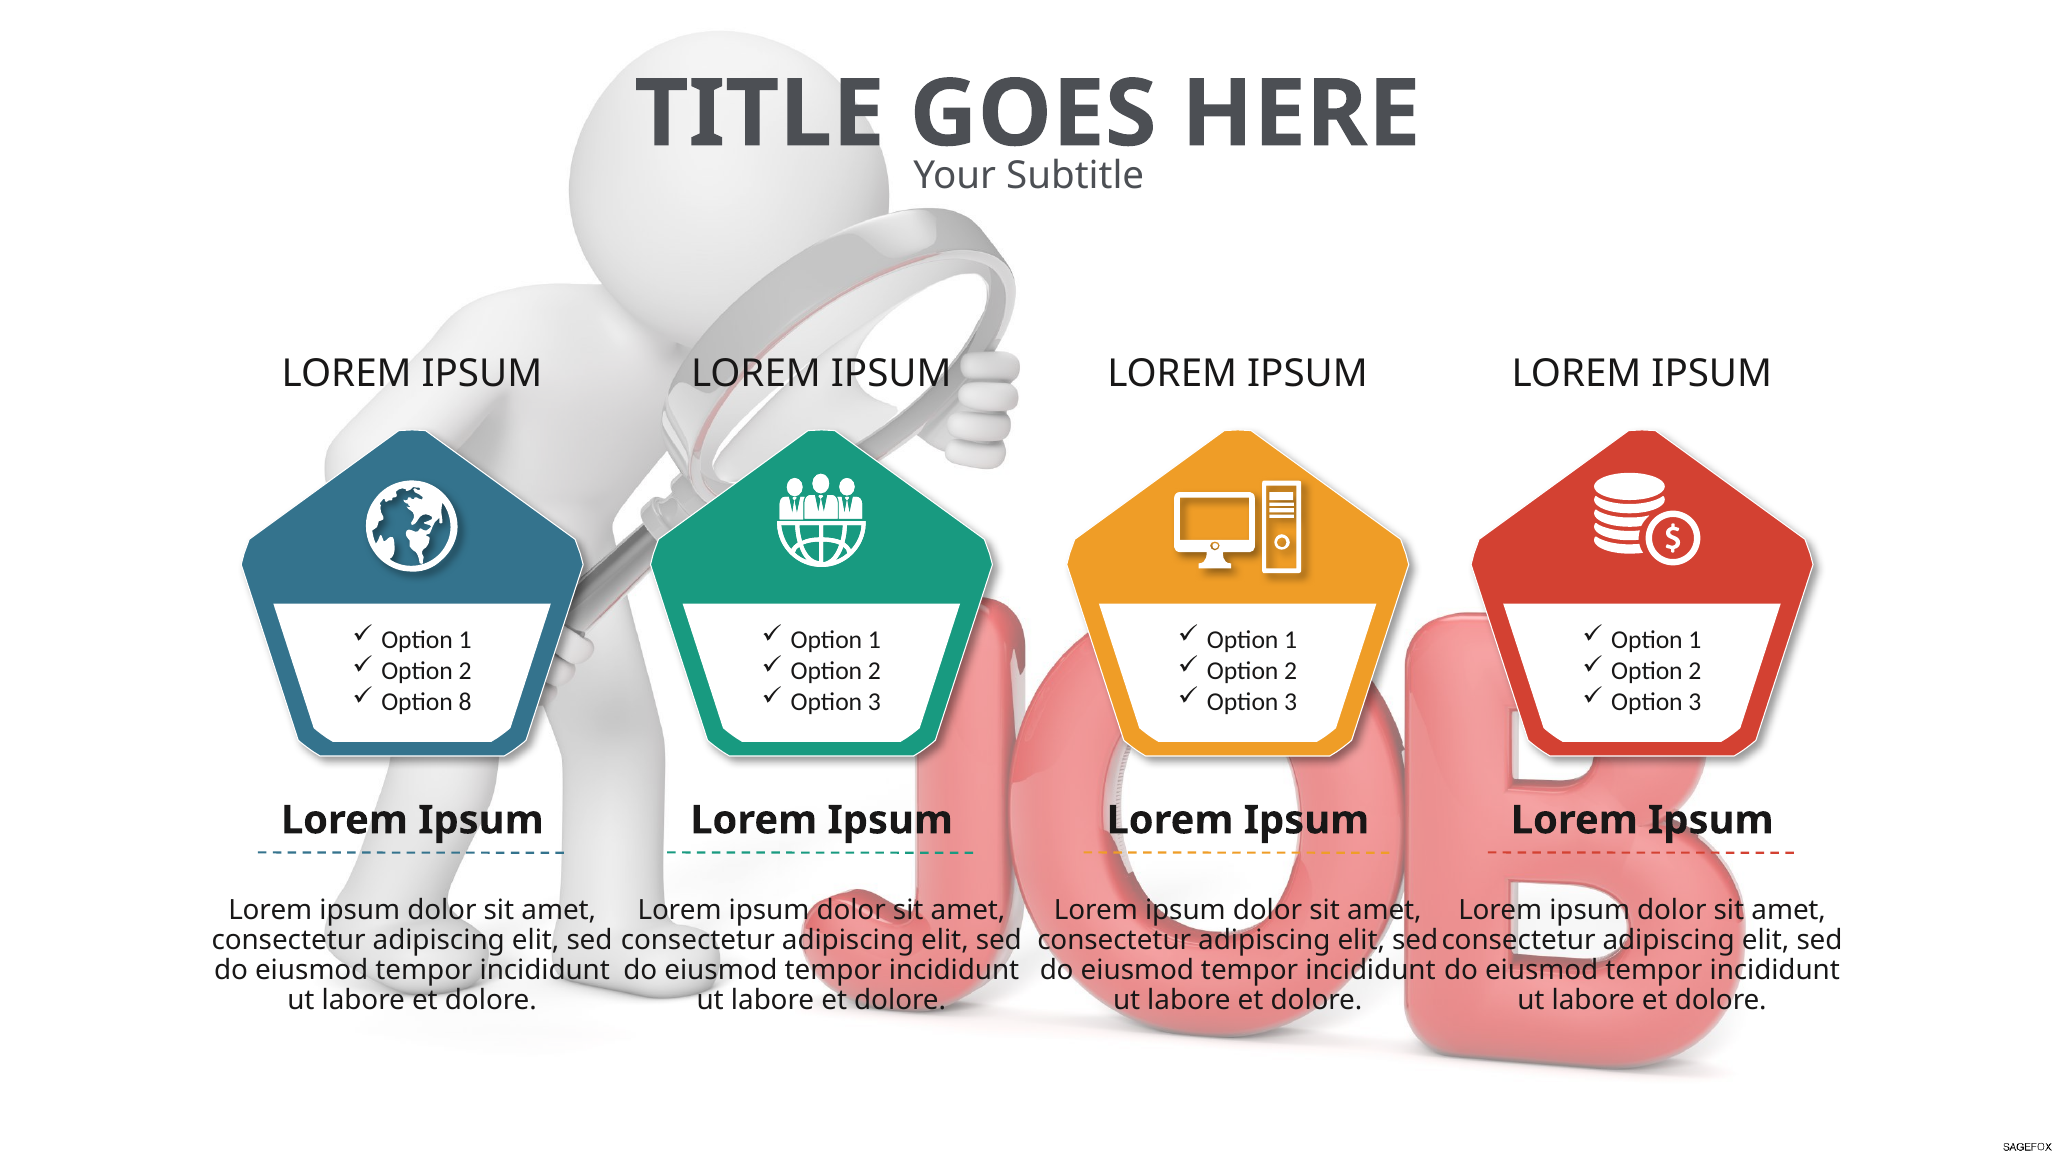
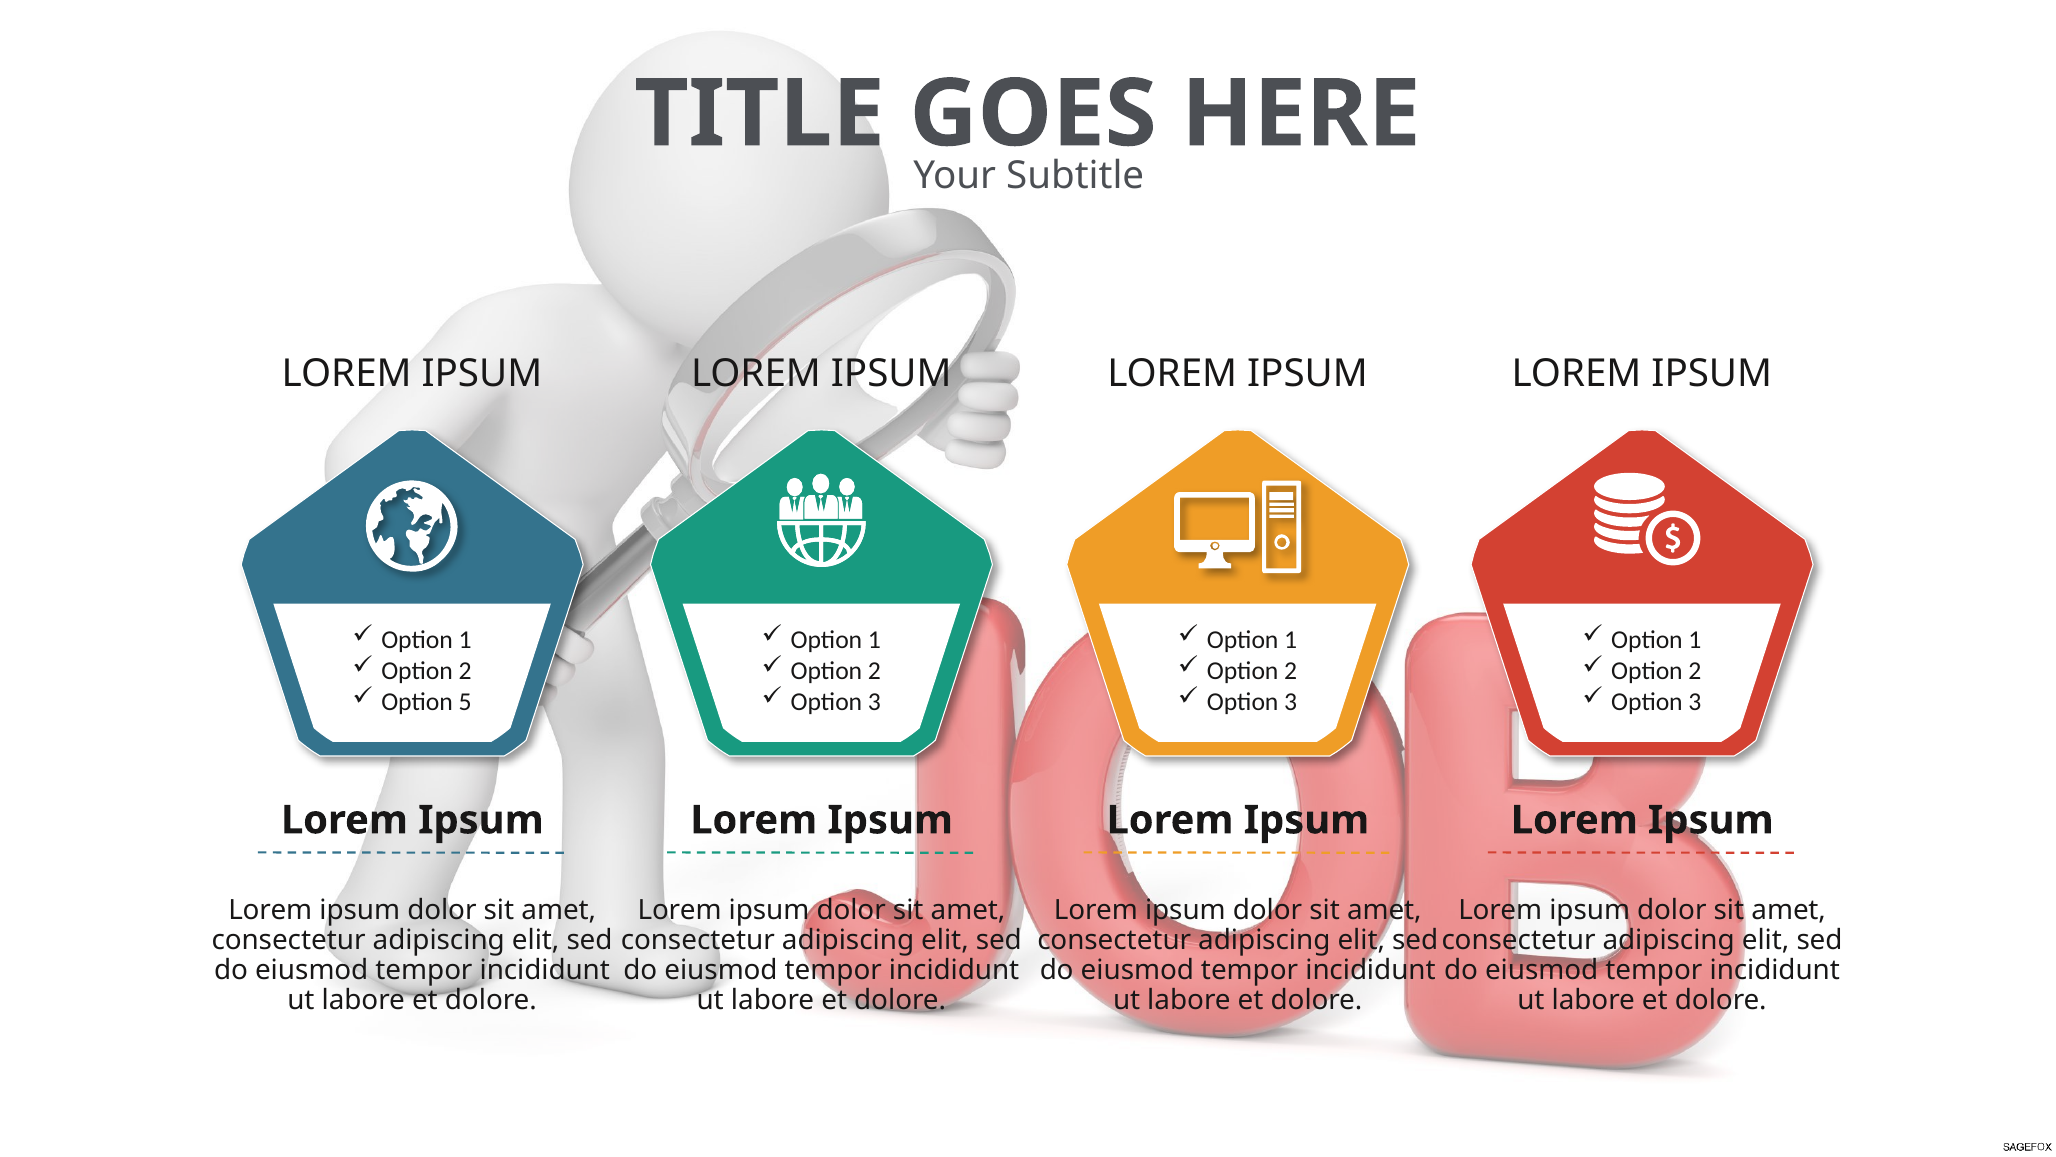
8: 8 -> 5
